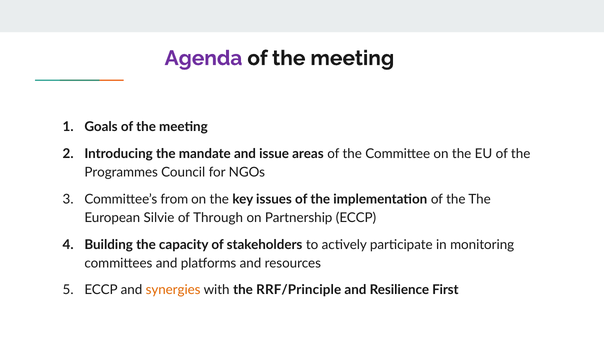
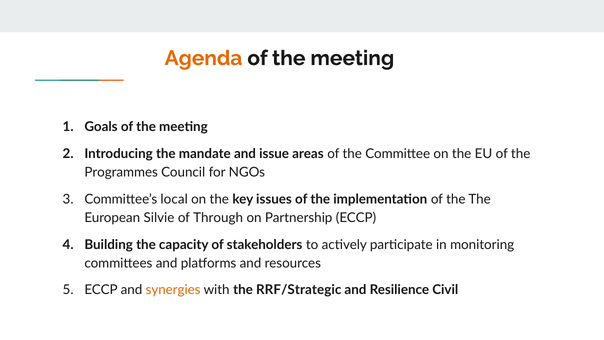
Agenda colour: purple -> orange
from: from -> local
RRF/Principle: RRF/Principle -> RRF/Strategic
First: First -> Civil
